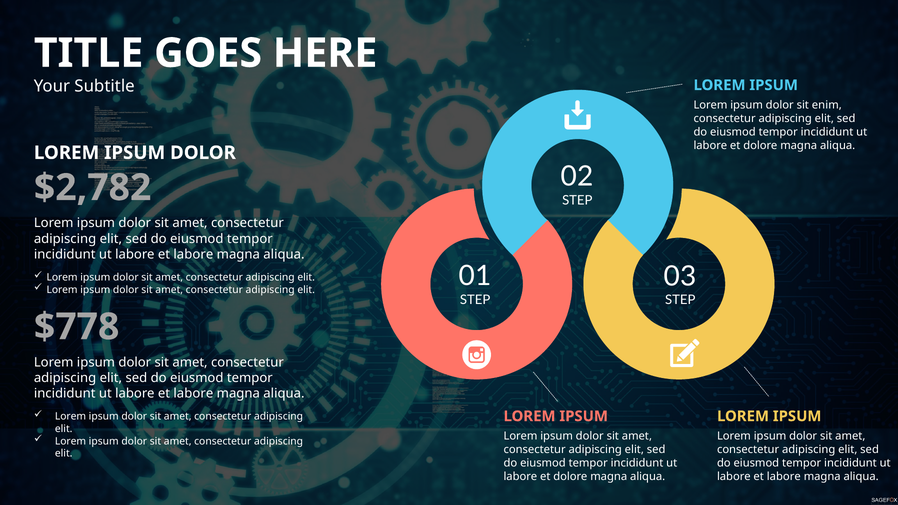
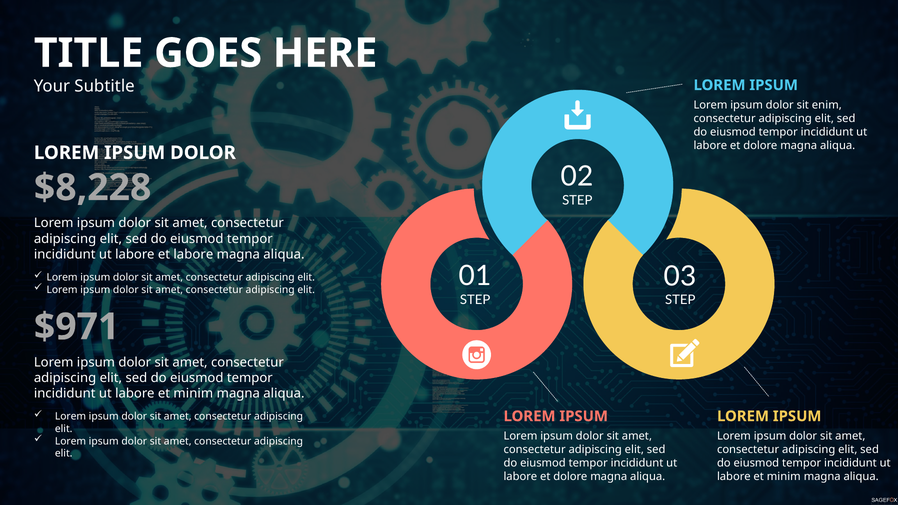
$2,782: $2,782 -> $8,228
$778: $778 -> $971
labore at (193, 394): labore -> minim
labore at (784, 477): labore -> minim
